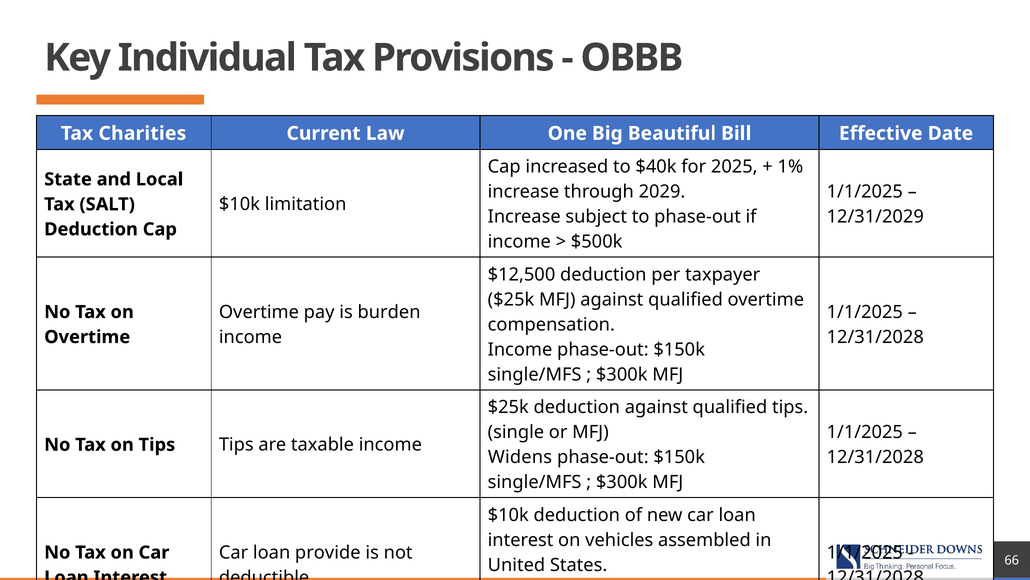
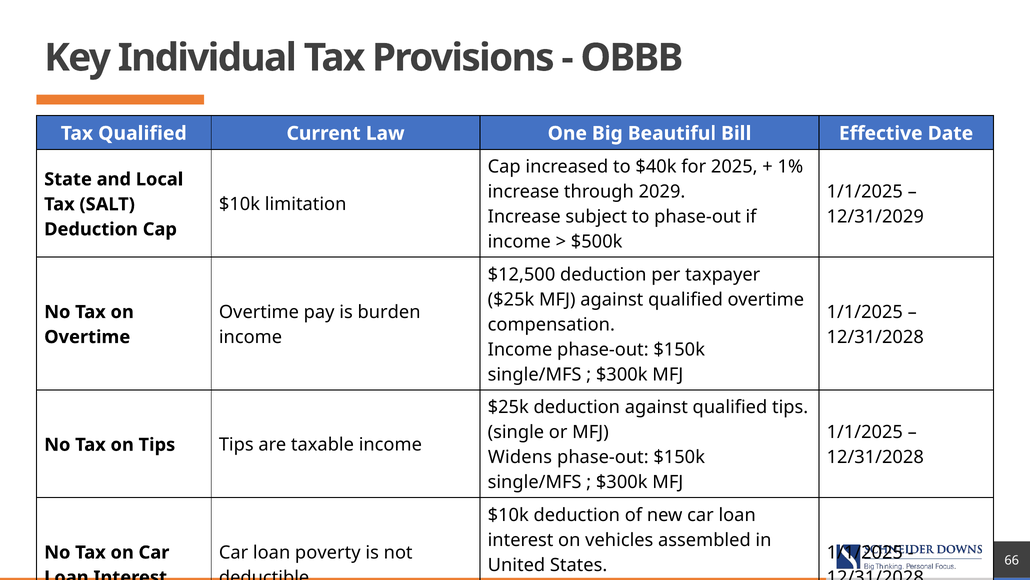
Tax Charities: Charities -> Qualified
provide: provide -> poverty
